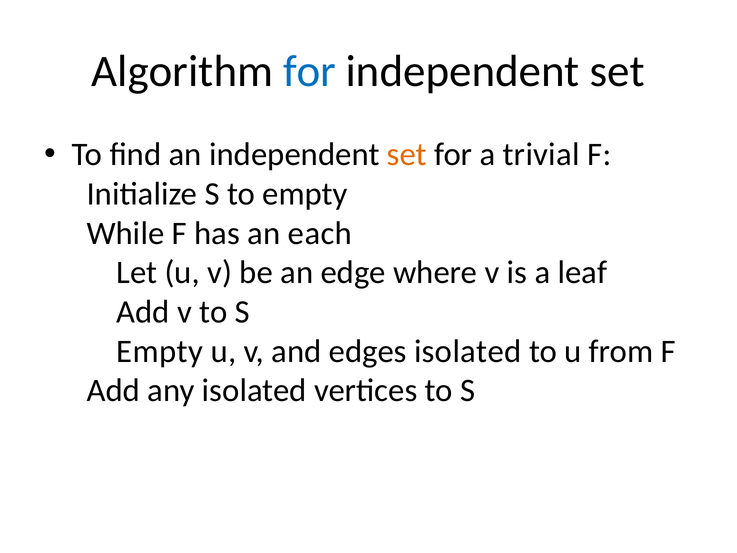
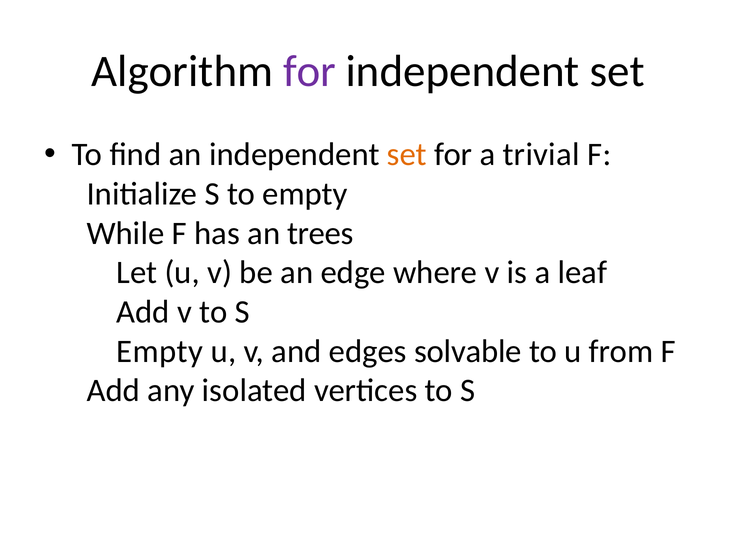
for at (310, 71) colour: blue -> purple
each: each -> trees
edges isolated: isolated -> solvable
